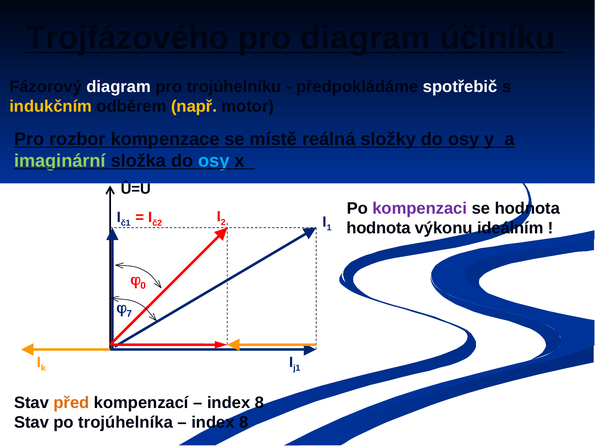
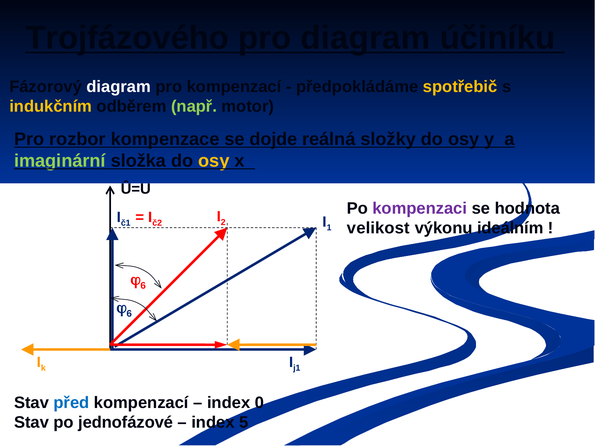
pro trojúhelníku: trojúhelníku -> kompenzací
spotřebič colour: white -> yellow
např colour: yellow -> light green
místě: místě -> dojde
osy at (214, 161) colour: light blue -> yellow
hodnota at (379, 228): hodnota -> velikost
0 at (143, 286): 0 -> 6
7 at (129, 314): 7 -> 6
před colour: orange -> blue
8 at (259, 403): 8 -> 0
trojúhelníka: trojúhelníka -> jednofázové
8 at (244, 423): 8 -> 5
